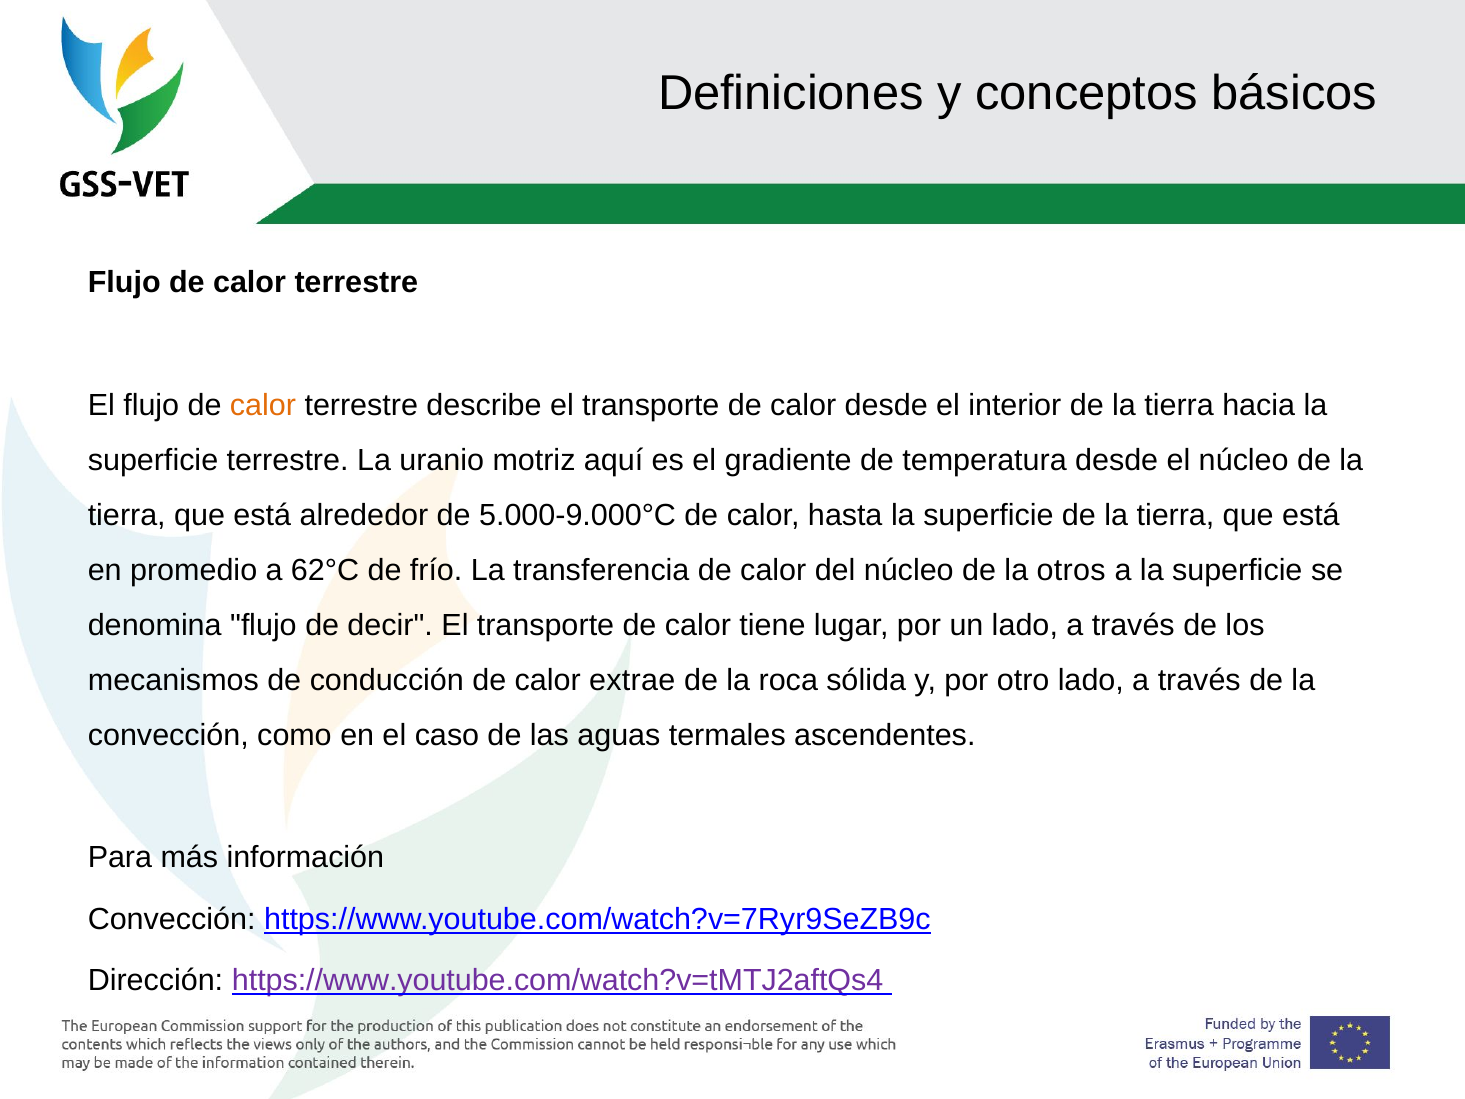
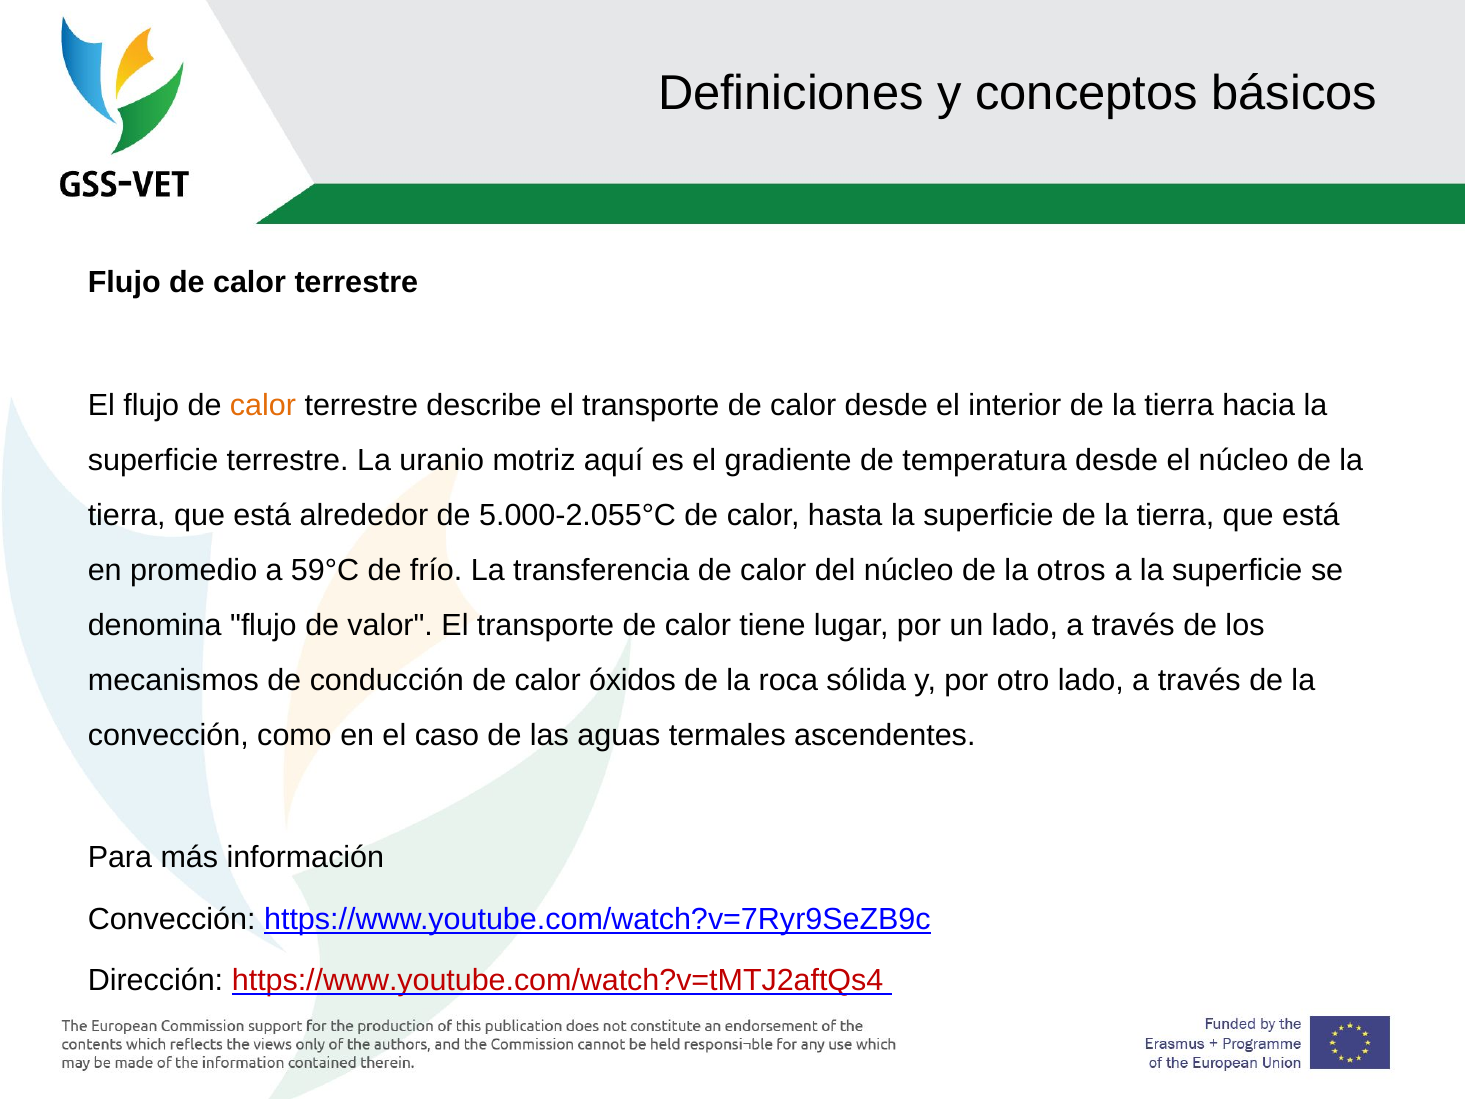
5.000-9.000°C: 5.000-9.000°C -> 5.000-2.055°C
62°C: 62°C -> 59°C
decir: decir -> valor
extrae: extrae -> óxidos
https://www.youtube.com/watch?v=tMTJ2aftQs4 colour: purple -> red
